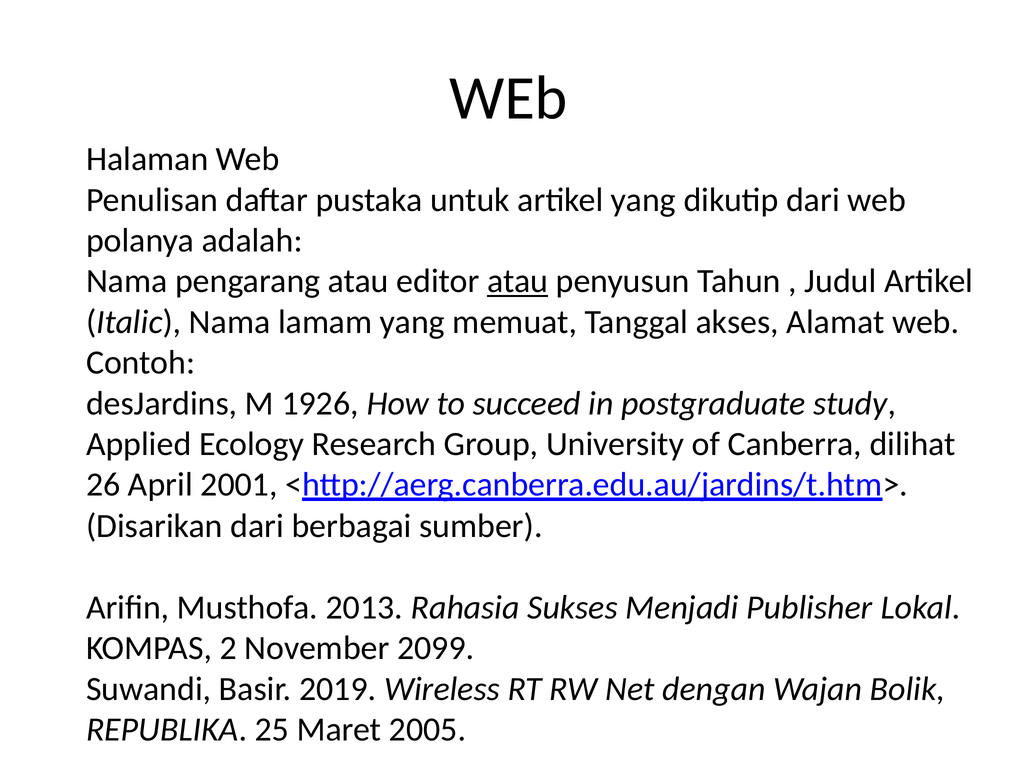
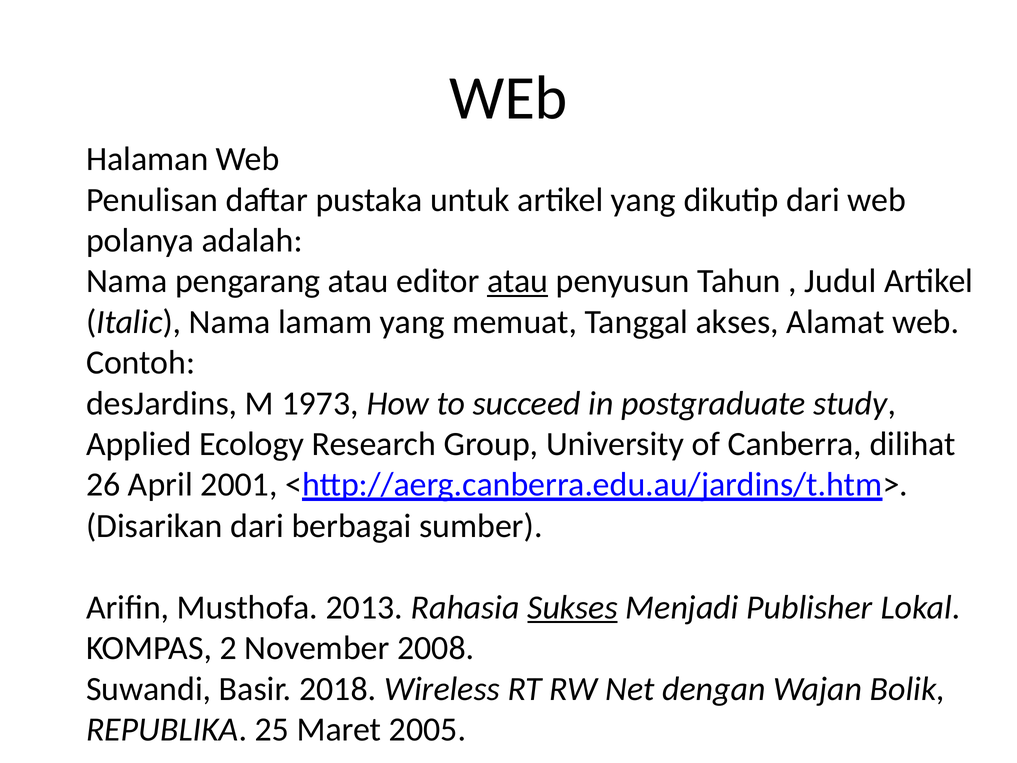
1926: 1926 -> 1973
Sukses underline: none -> present
2099: 2099 -> 2008
2019: 2019 -> 2018
